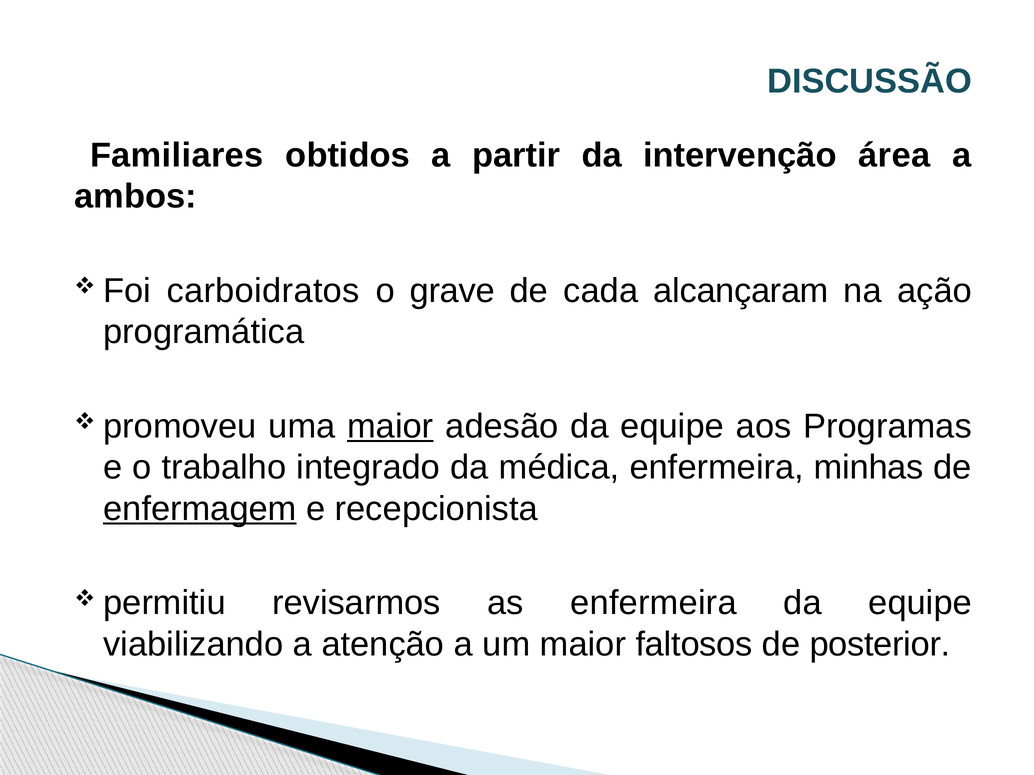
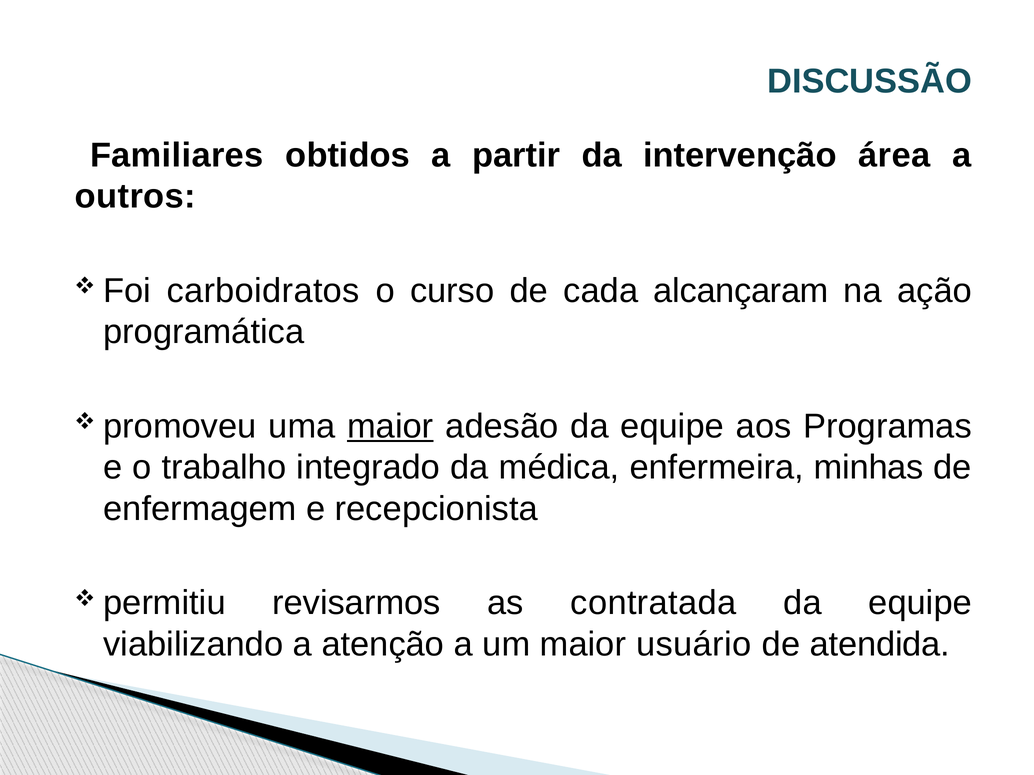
ambos: ambos -> outros
grave: grave -> curso
enfermagem underline: present -> none
as enfermeira: enfermeira -> contratada
faltosos: faltosos -> usuário
posterior: posterior -> atendida
